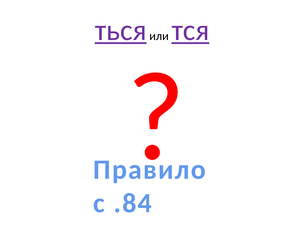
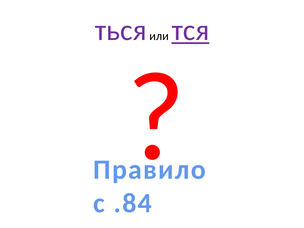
ться underline: present -> none
